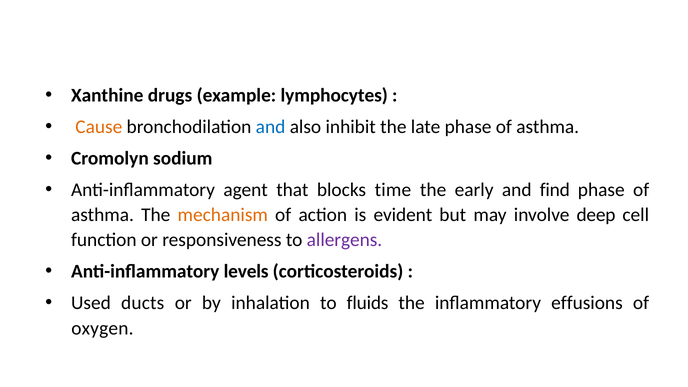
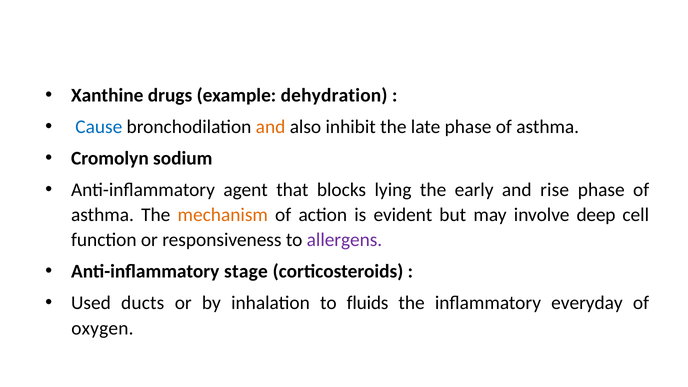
lymphocytes: lymphocytes -> dehydration
Cause colour: orange -> blue
and at (271, 127) colour: blue -> orange
time: time -> lying
find: find -> rise
levels: levels -> stage
effusions: effusions -> everyday
